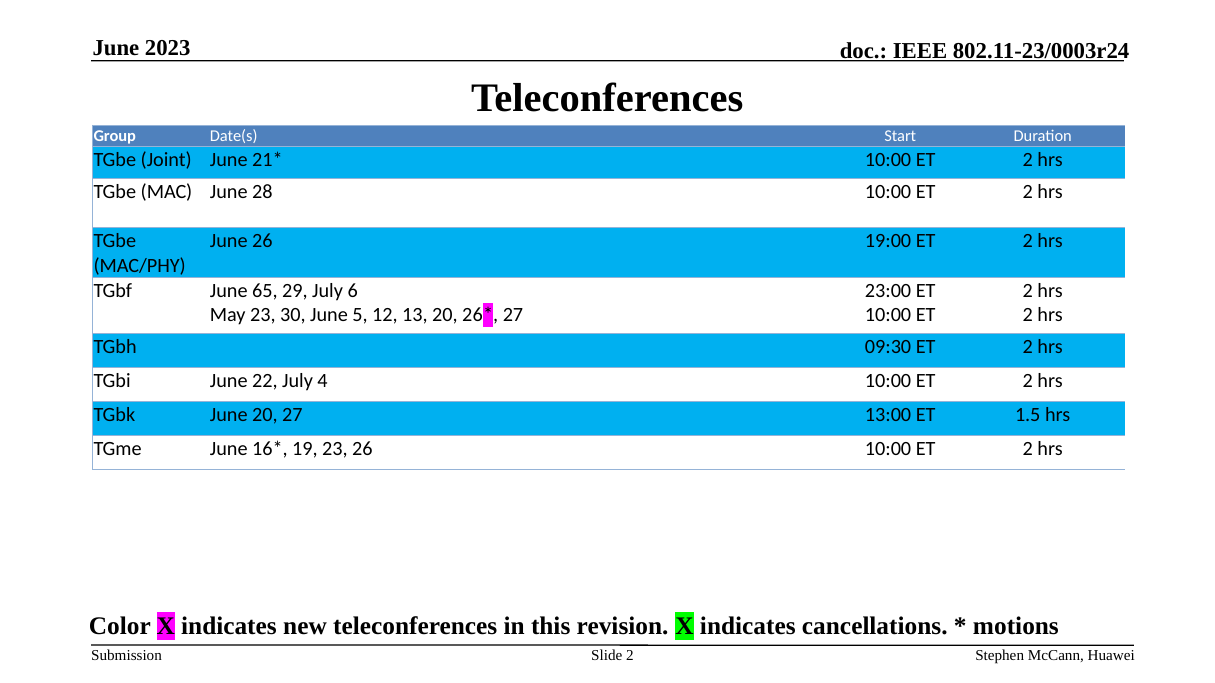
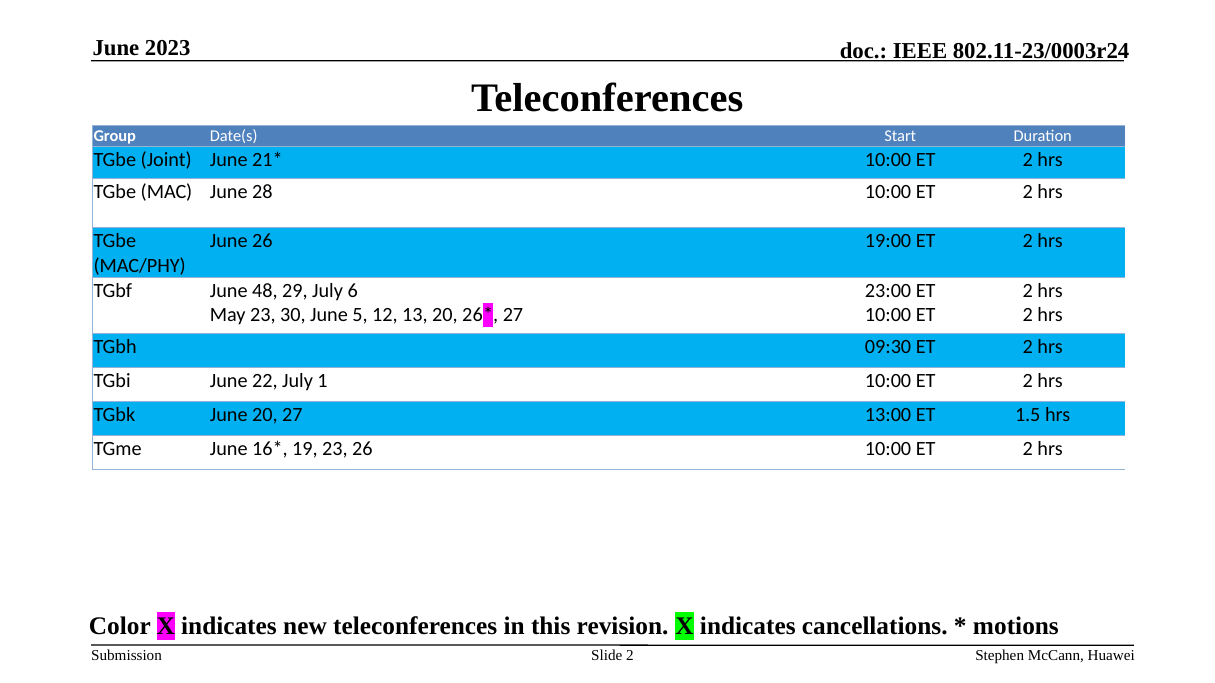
65: 65 -> 48
4: 4 -> 1
